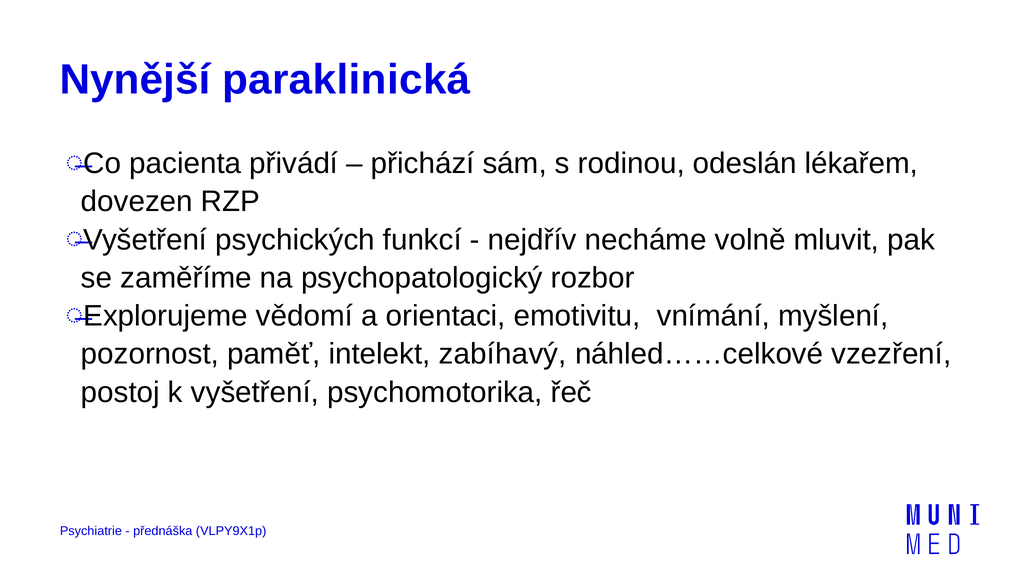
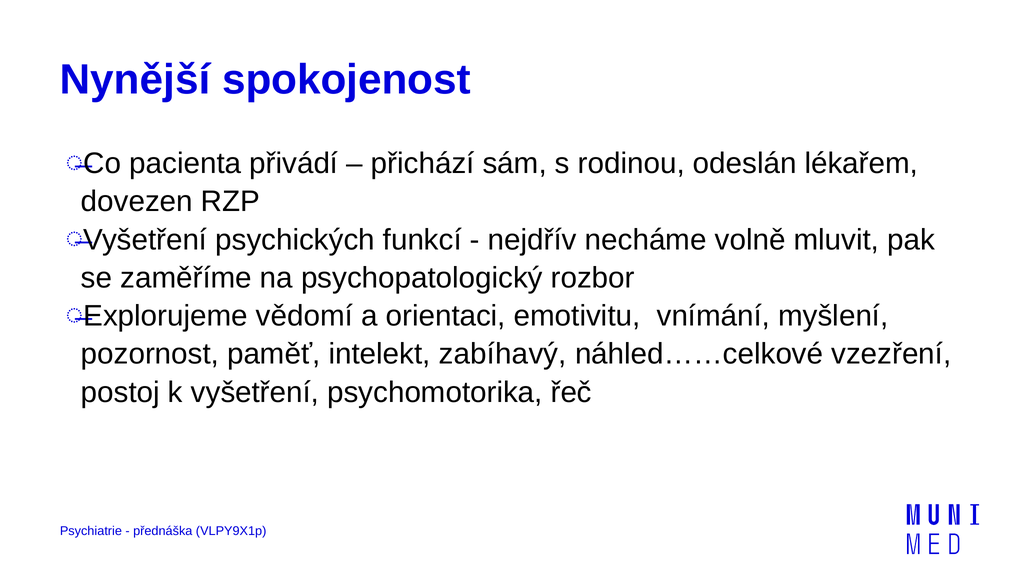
paraklinická: paraklinická -> spokojenost
